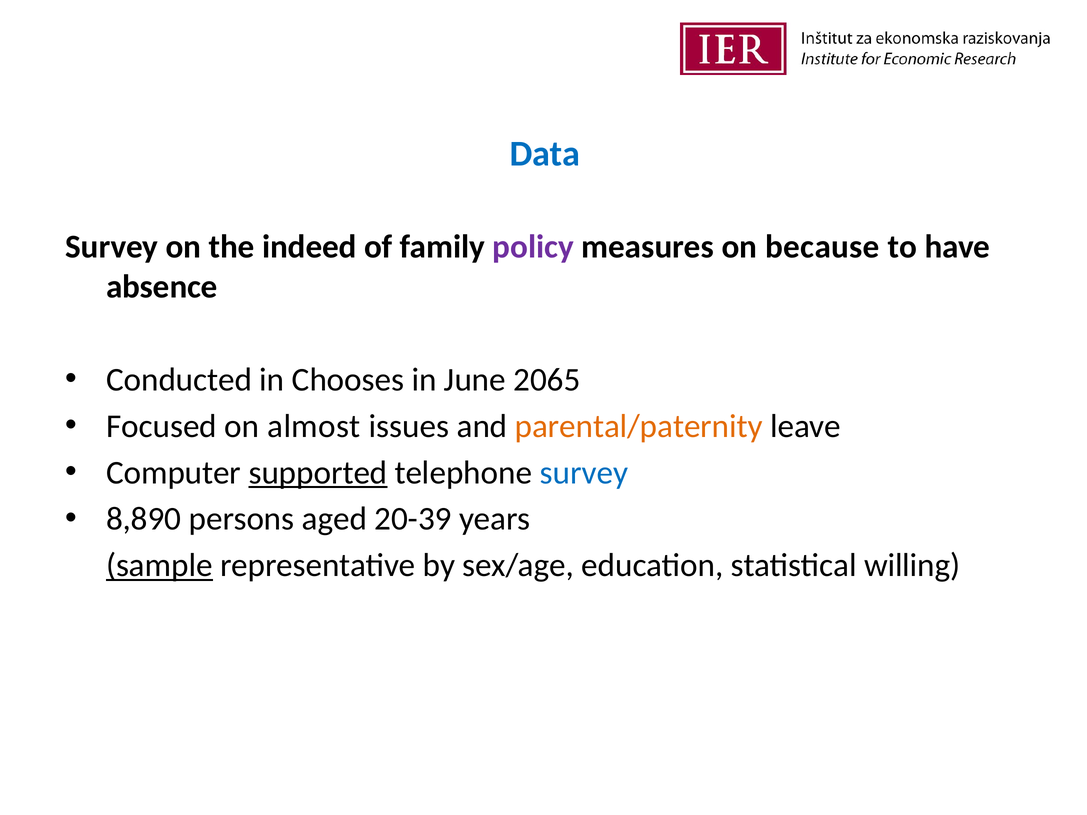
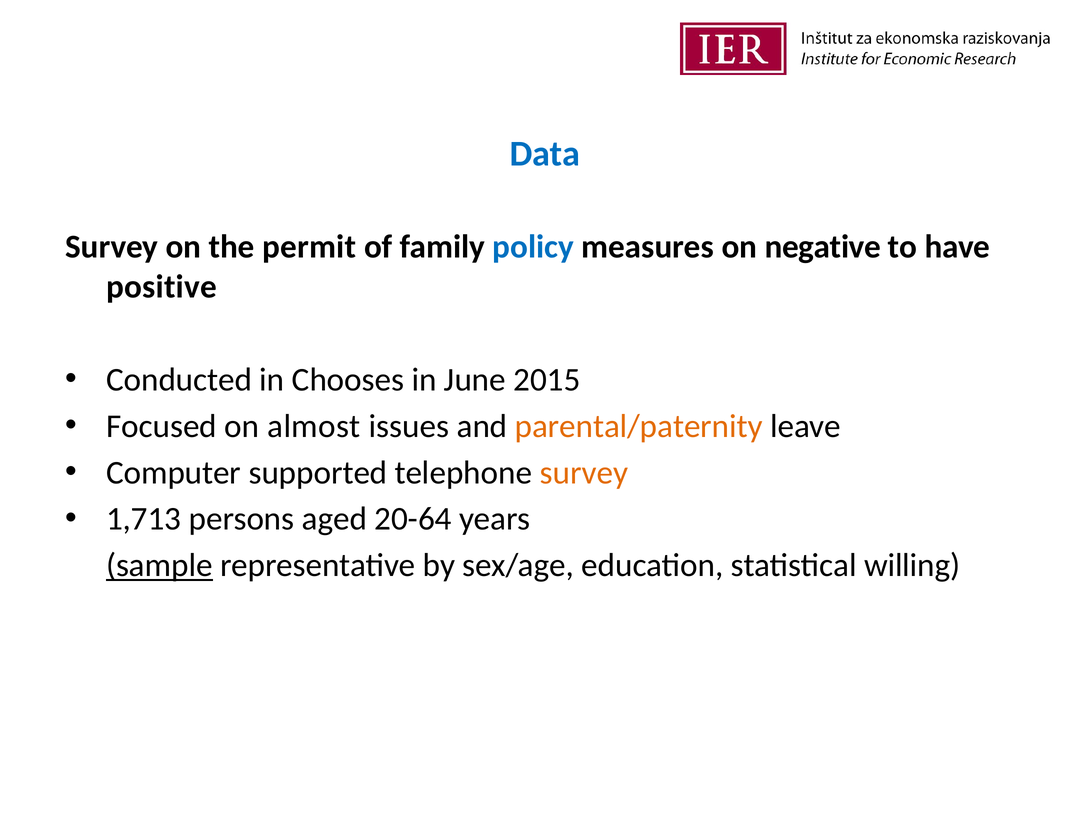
indeed: indeed -> permit
policy colour: purple -> blue
because: because -> negative
absence: absence -> positive
2065: 2065 -> 2015
supported underline: present -> none
survey at (584, 473) colour: blue -> orange
8,890: 8,890 -> 1,713
20-39: 20-39 -> 20-64
